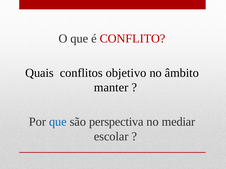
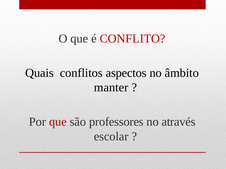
objetivo: objetivo -> aspectos
que at (58, 122) colour: blue -> red
perspectiva: perspectiva -> professores
mediar: mediar -> através
